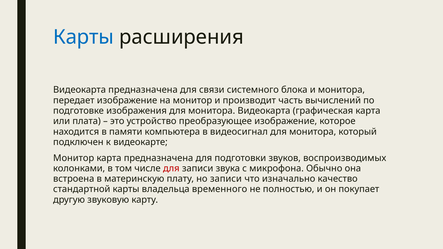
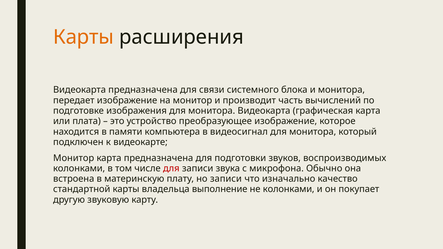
Карты at (84, 37) colour: blue -> orange
временного: временного -> выполнение
не полностью: полностью -> колонками
